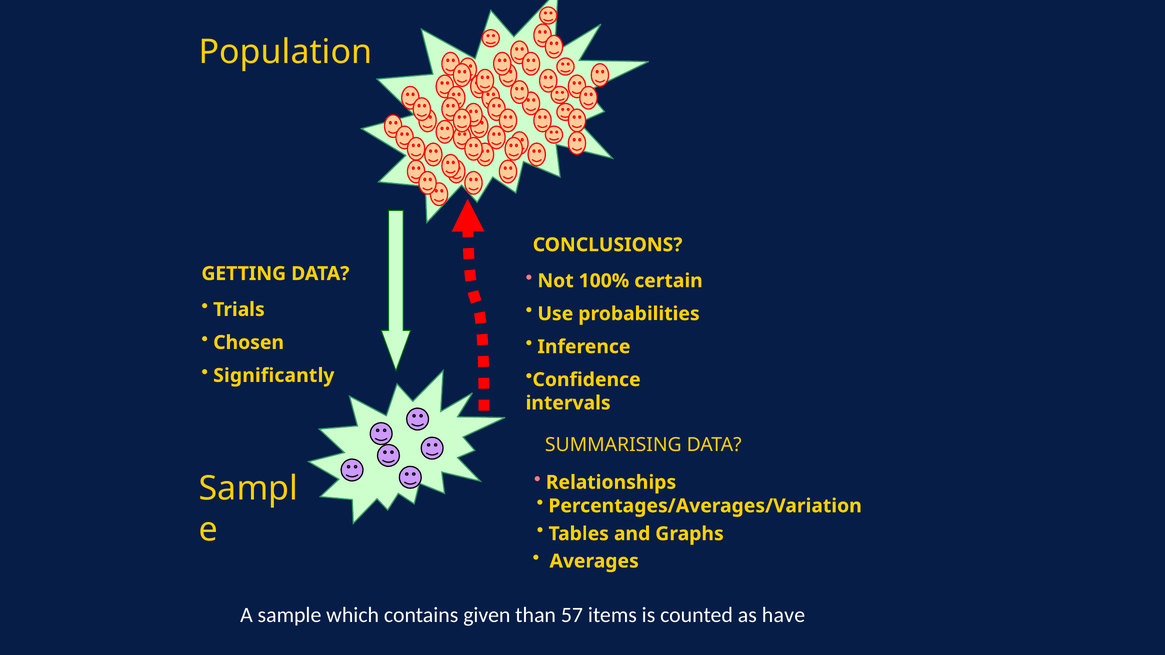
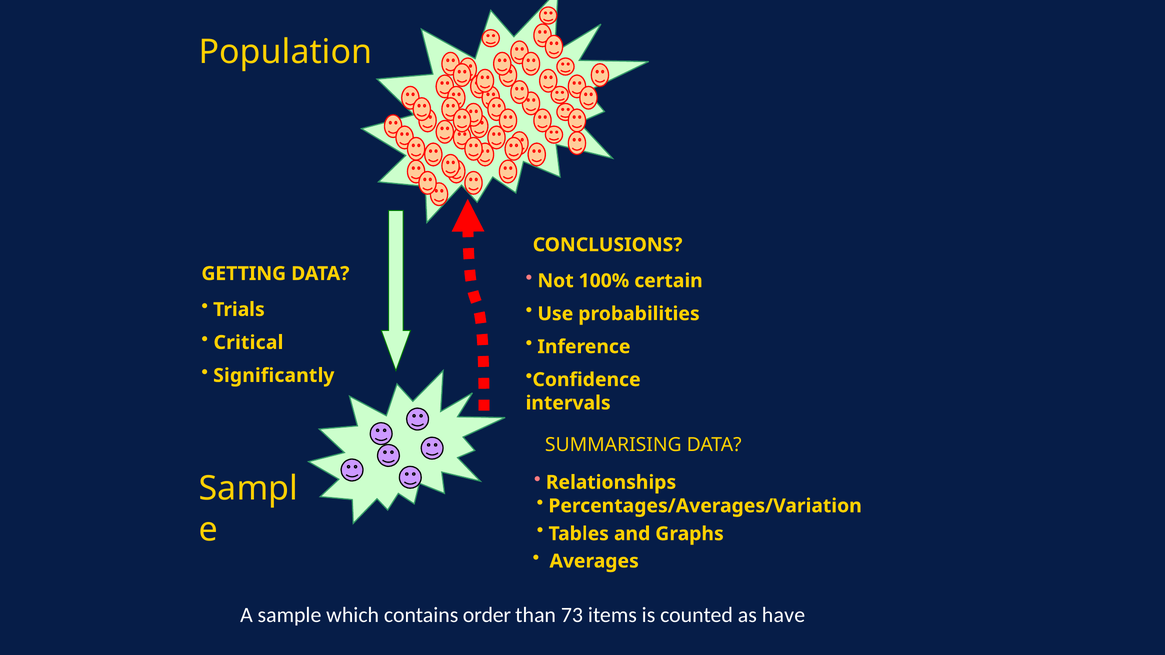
Chosen: Chosen -> Critical
given: given -> order
57: 57 -> 73
